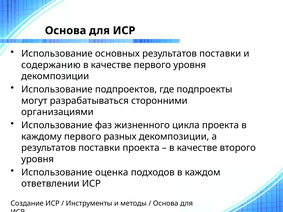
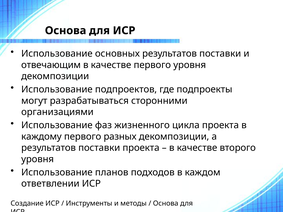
содержанию: содержанию -> отвечающим
оценка: оценка -> планов
